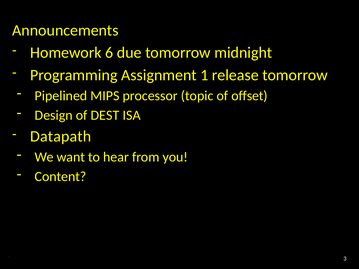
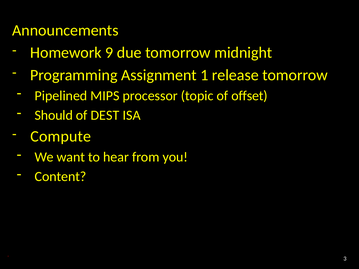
6: 6 -> 9
Design: Design -> Should
Datapath: Datapath -> Compute
